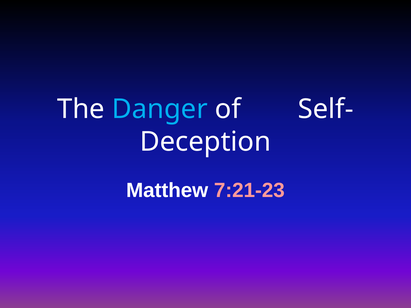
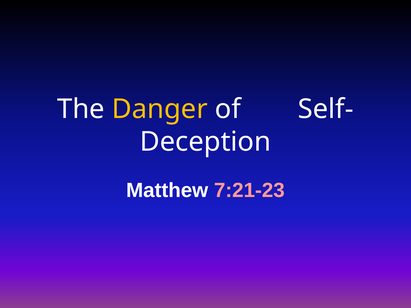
Danger colour: light blue -> yellow
